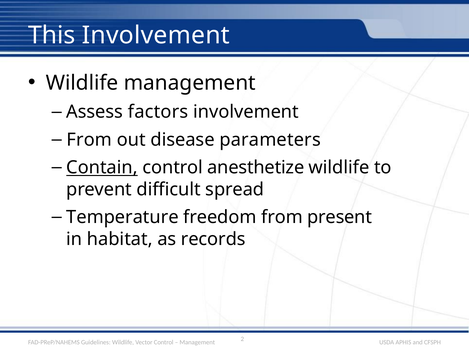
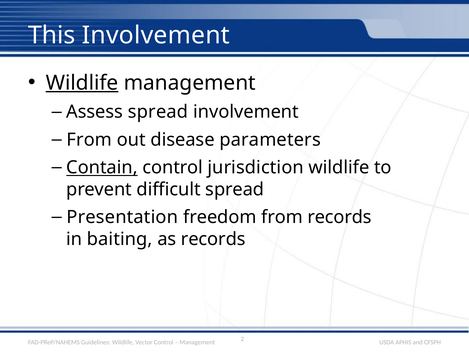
Wildlife at (82, 83) underline: none -> present
Assess factors: factors -> spread
anesthetize: anesthetize -> jurisdiction
Temperature: Temperature -> Presentation
from present: present -> records
habitat: habitat -> baiting
